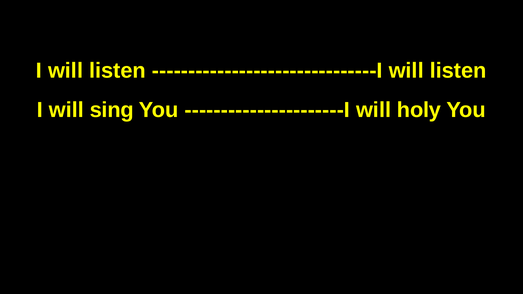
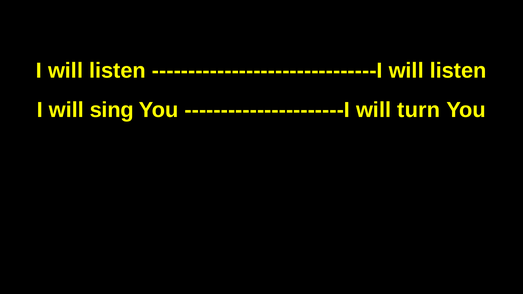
holy: holy -> turn
